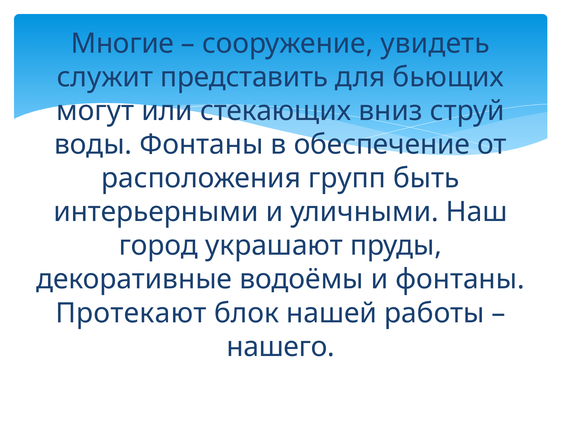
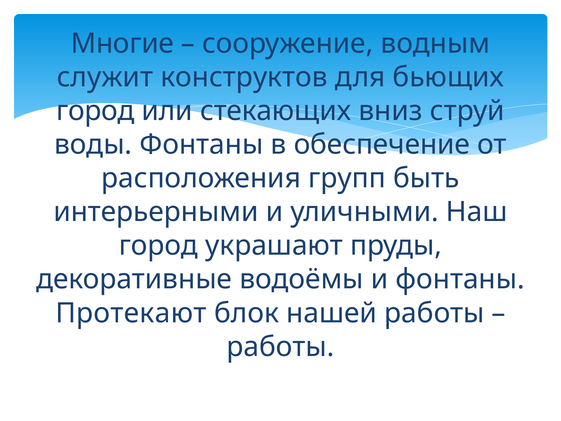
увидеть: увидеть -> водным
представить: представить -> конструктов
могут at (95, 111): могут -> город
нашего at (281, 347): нашего -> работы
